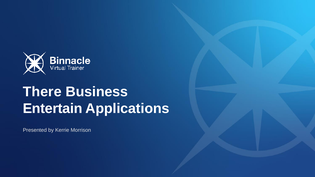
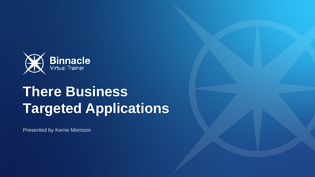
Entertain: Entertain -> Targeted
